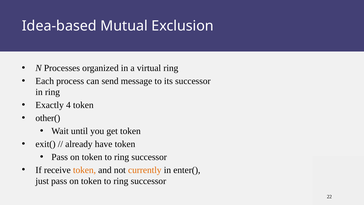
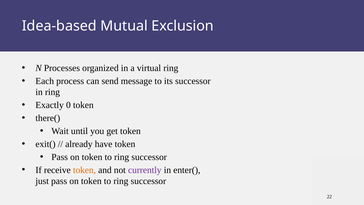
4: 4 -> 0
other(: other( -> there(
currently colour: orange -> purple
